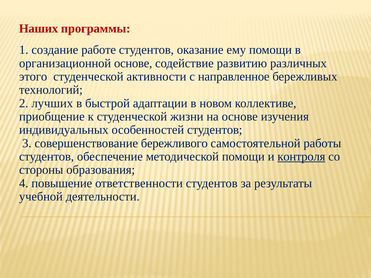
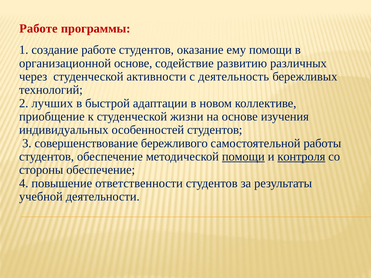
Наших at (39, 28): Наших -> Работе
этого: этого -> через
направленное: направленное -> деятельность
помощи at (243, 157) underline: none -> present
стороны образования: образования -> обеспечение
